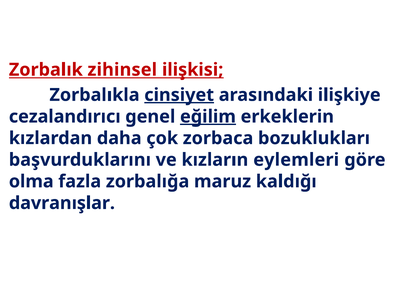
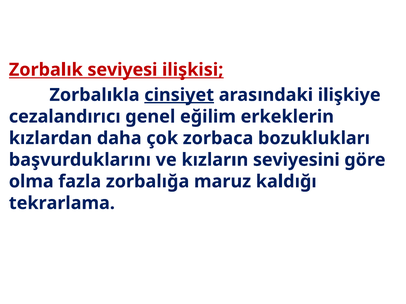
zihinsel: zihinsel -> seviyesi
eğilim underline: present -> none
eylemleri: eylemleri -> seviyesini
davranışlar: davranışlar -> tekrarlama
